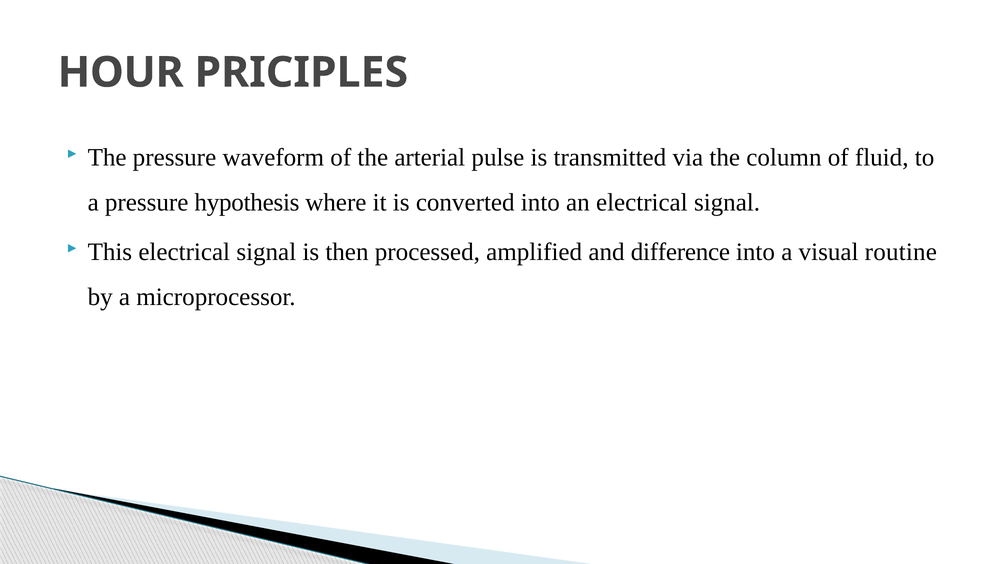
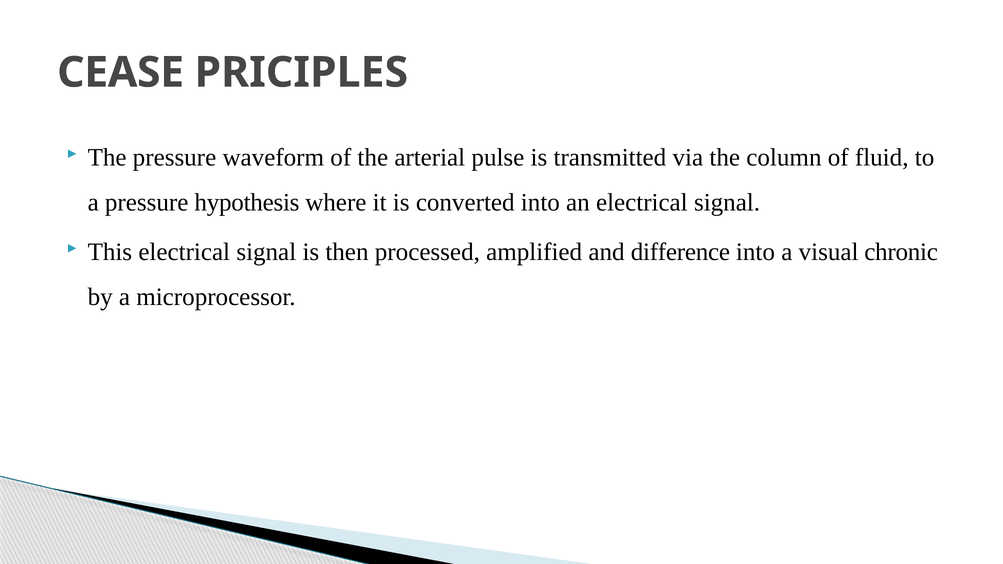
HOUR: HOUR -> CEASE
routine: routine -> chronic
